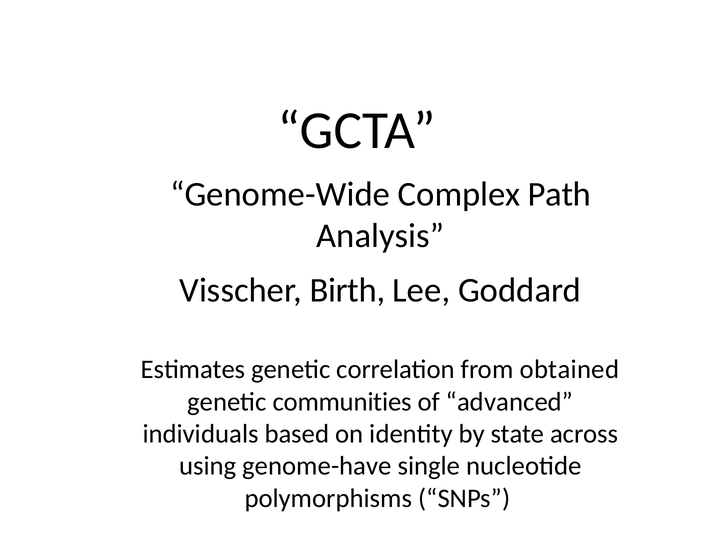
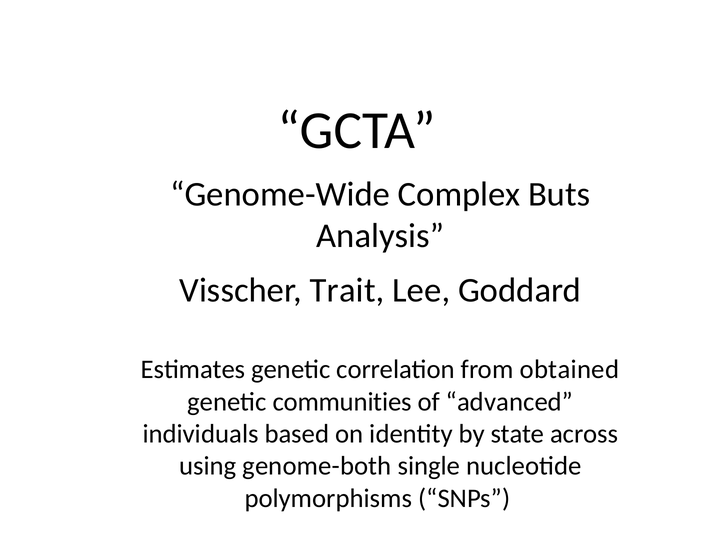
Path: Path -> Buts
Birth: Birth -> Trait
genome-have: genome-have -> genome-both
